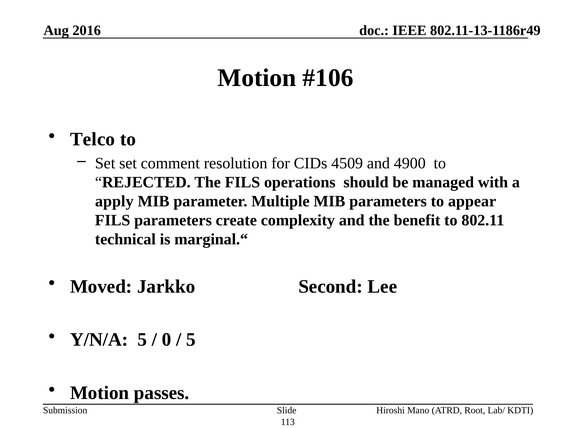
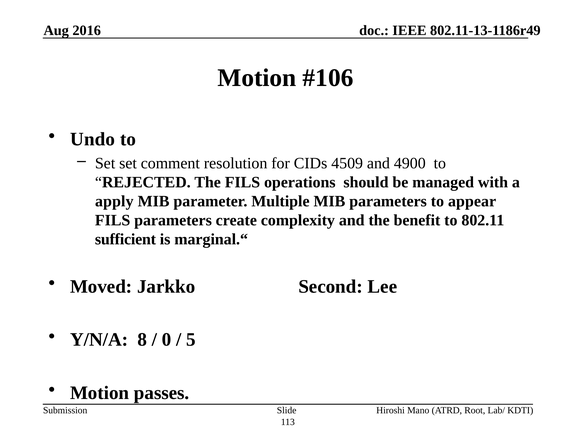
Telco: Telco -> Undo
technical: technical -> sufficient
Y/N/A 5: 5 -> 8
